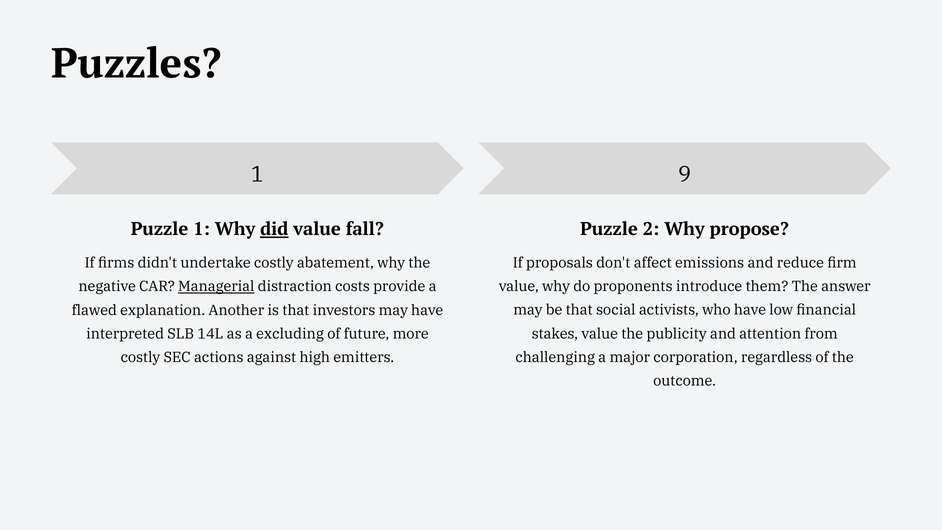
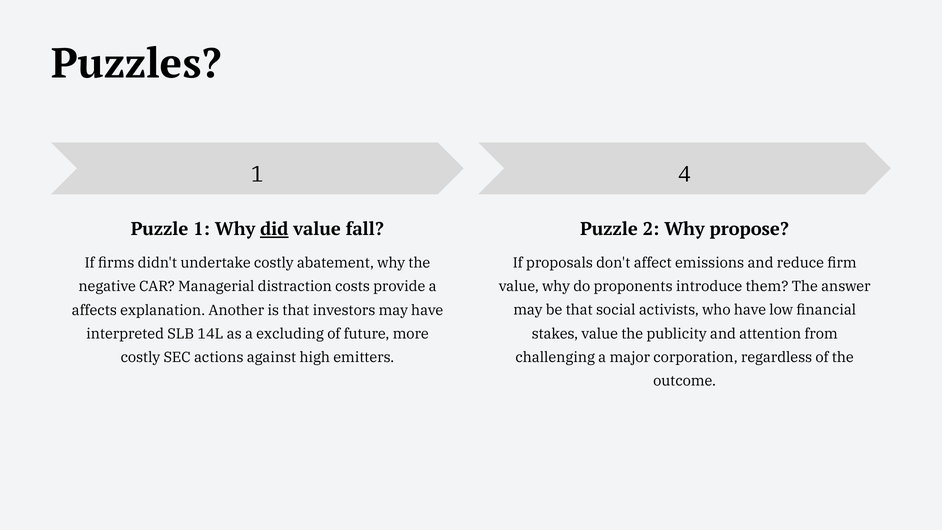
9: 9 -> 4
Managerial underline: present -> none
flawed: flawed -> affects
